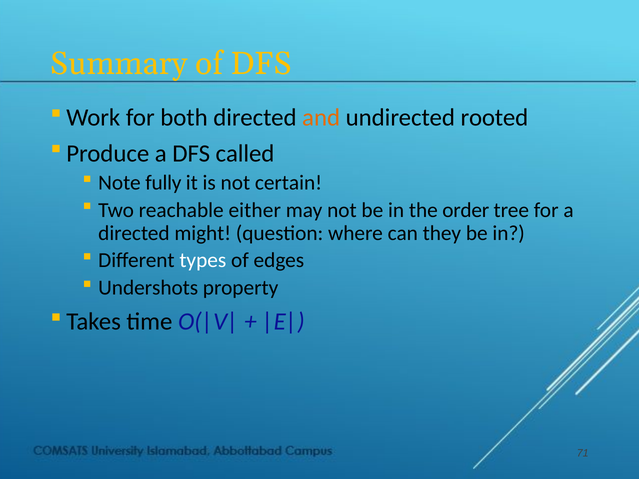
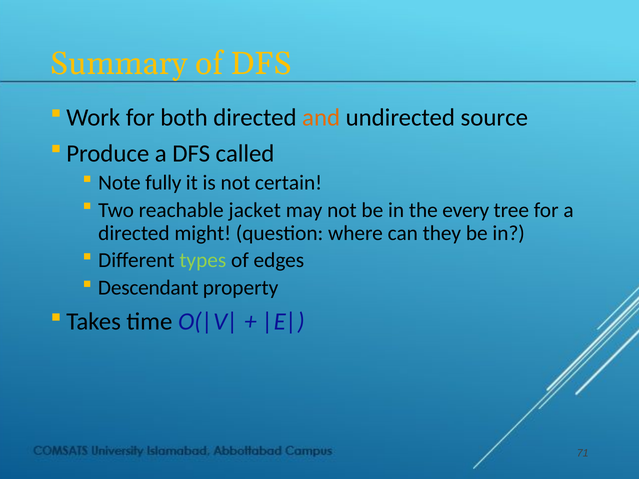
rooted: rooted -> source
either: either -> jacket
order: order -> every
types colour: white -> light green
Undershots: Undershots -> Descendant
